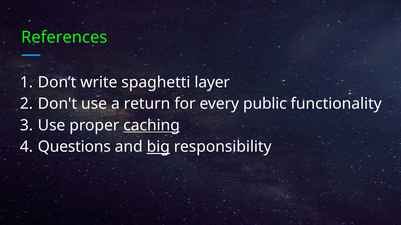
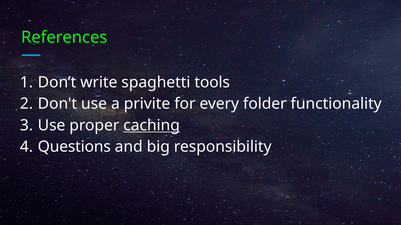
layer: layer -> tools
return: return -> privite
public: public -> folder
big underline: present -> none
